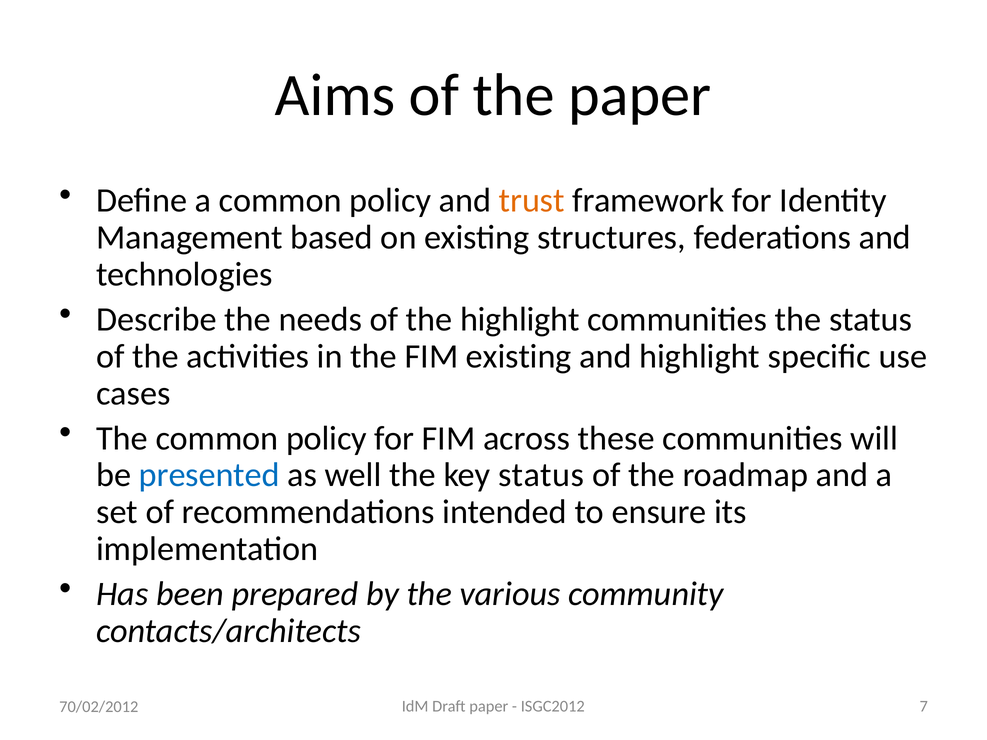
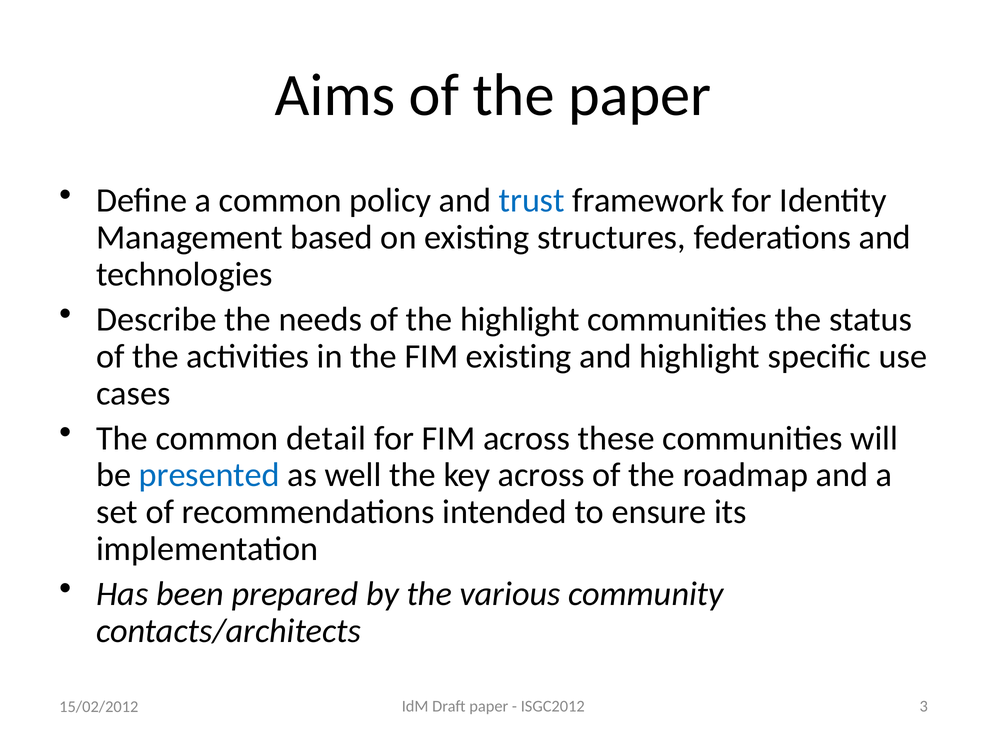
trust colour: orange -> blue
The common policy: policy -> detail
key status: status -> across
7: 7 -> 3
70/02/2012: 70/02/2012 -> 15/02/2012
